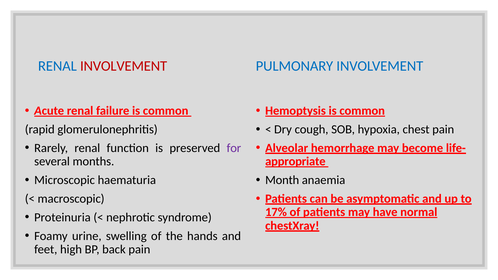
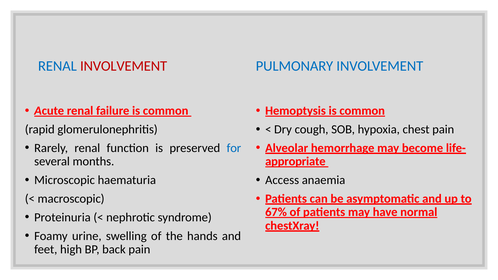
for colour: purple -> blue
Month: Month -> Access
17%: 17% -> 67%
